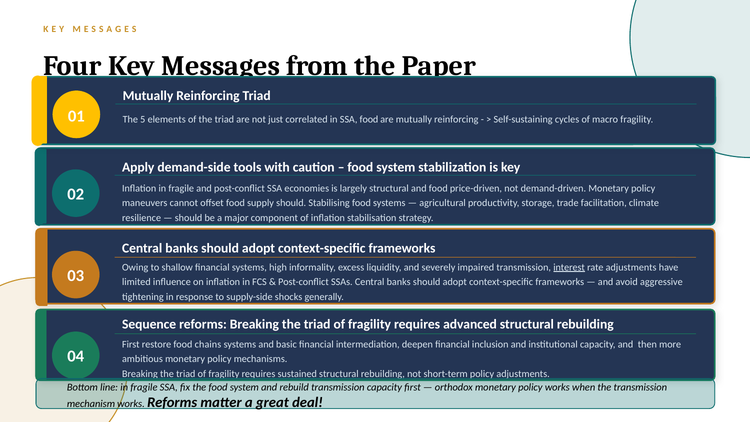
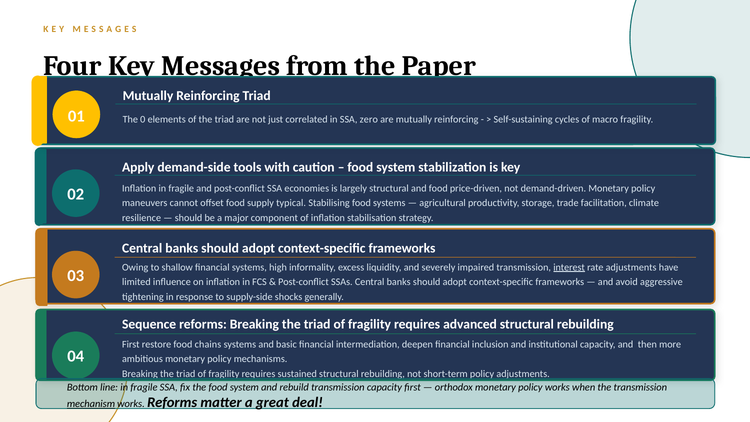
5: 5 -> 0
SSA food: food -> zero
supply should: should -> typical
mechanism underline: none -> present
